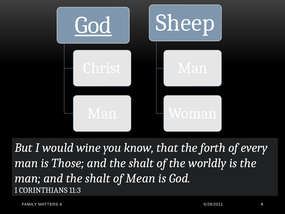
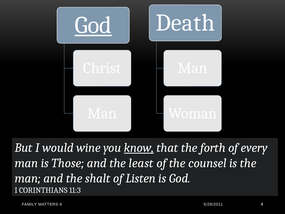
Sheep: Sheep -> Death
know underline: none -> present
shalt at (141, 163): shalt -> least
worldly: worldly -> counsel
Mean: Mean -> Listen
